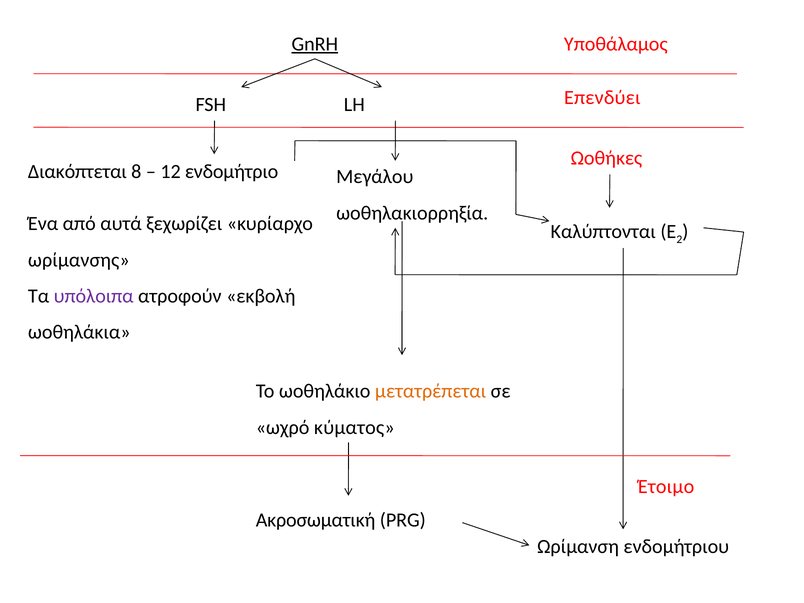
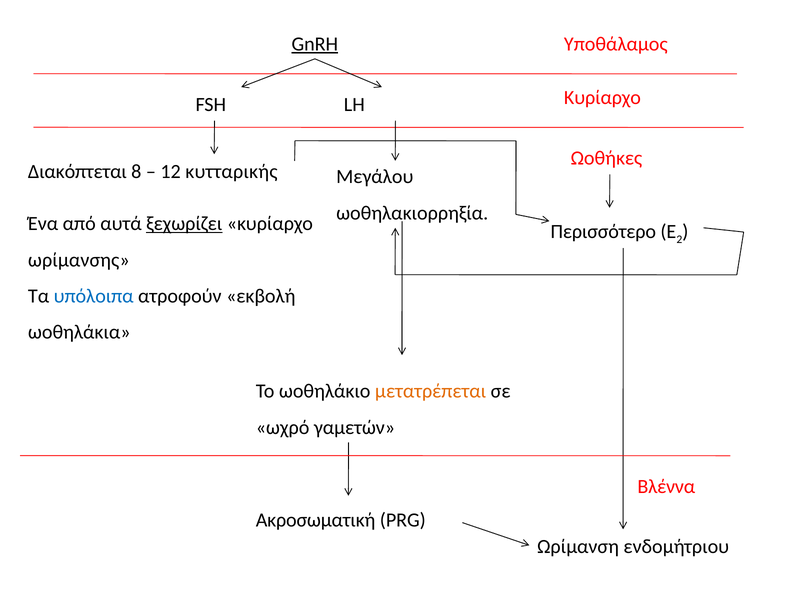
Επενδύει at (602, 98): Επενδύει -> Κυρίαρχο
ενδομήτριο: ενδομήτριο -> κυτταρικής
ξεχωρίζει underline: none -> present
Καλύπτονται: Καλύπτονται -> Περισσότερο
υπόλοιπα colour: purple -> blue
κύματος: κύματος -> γαμετών
Έτοιμο: Έτοιμο -> Βλέννα
